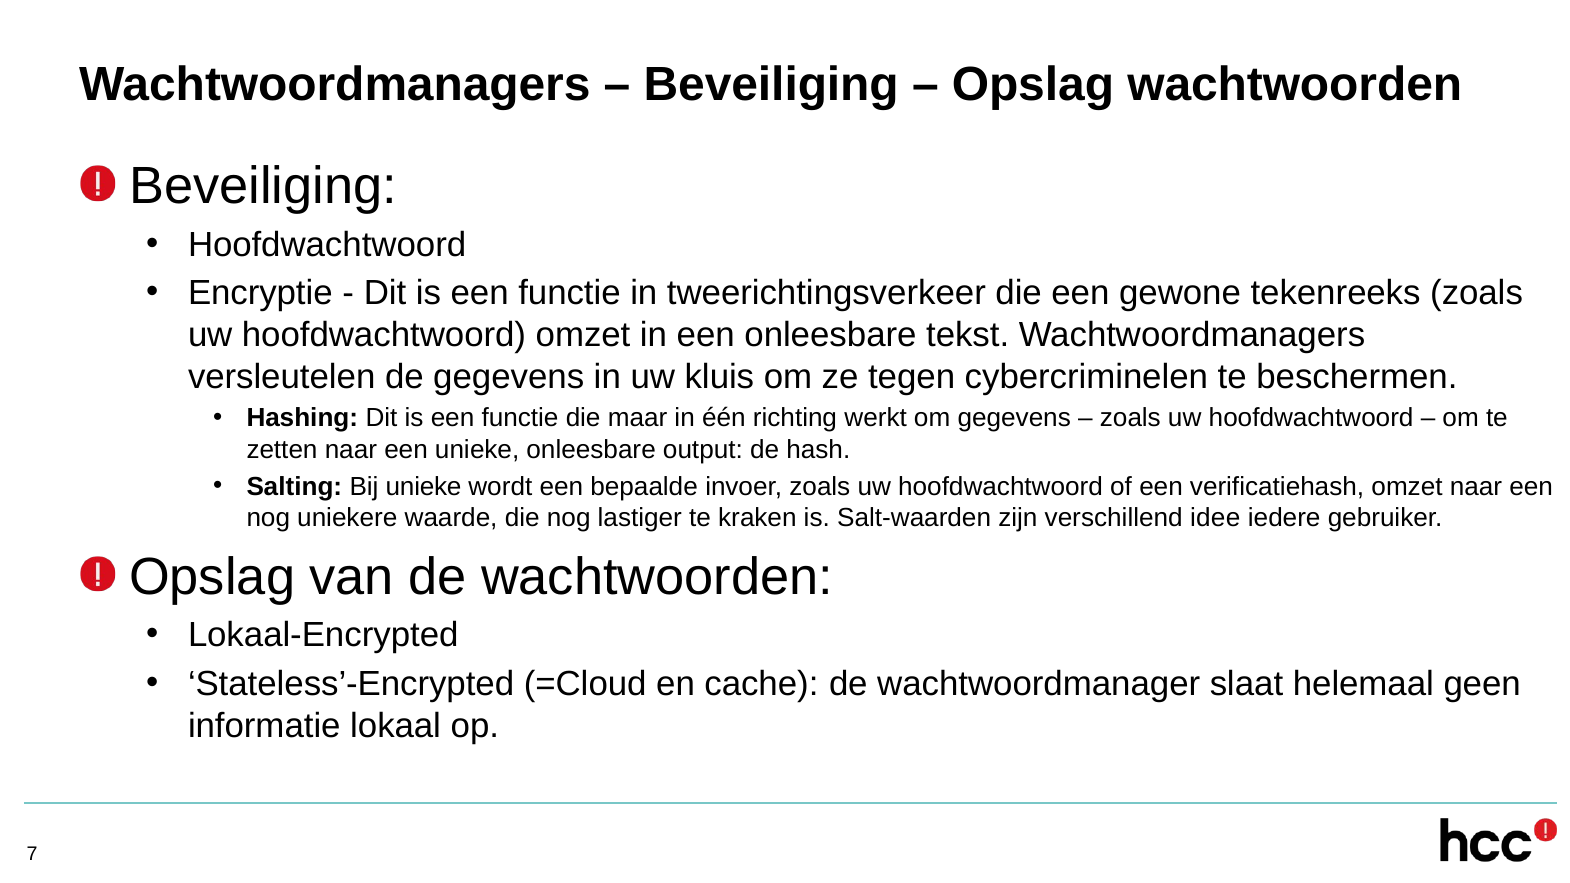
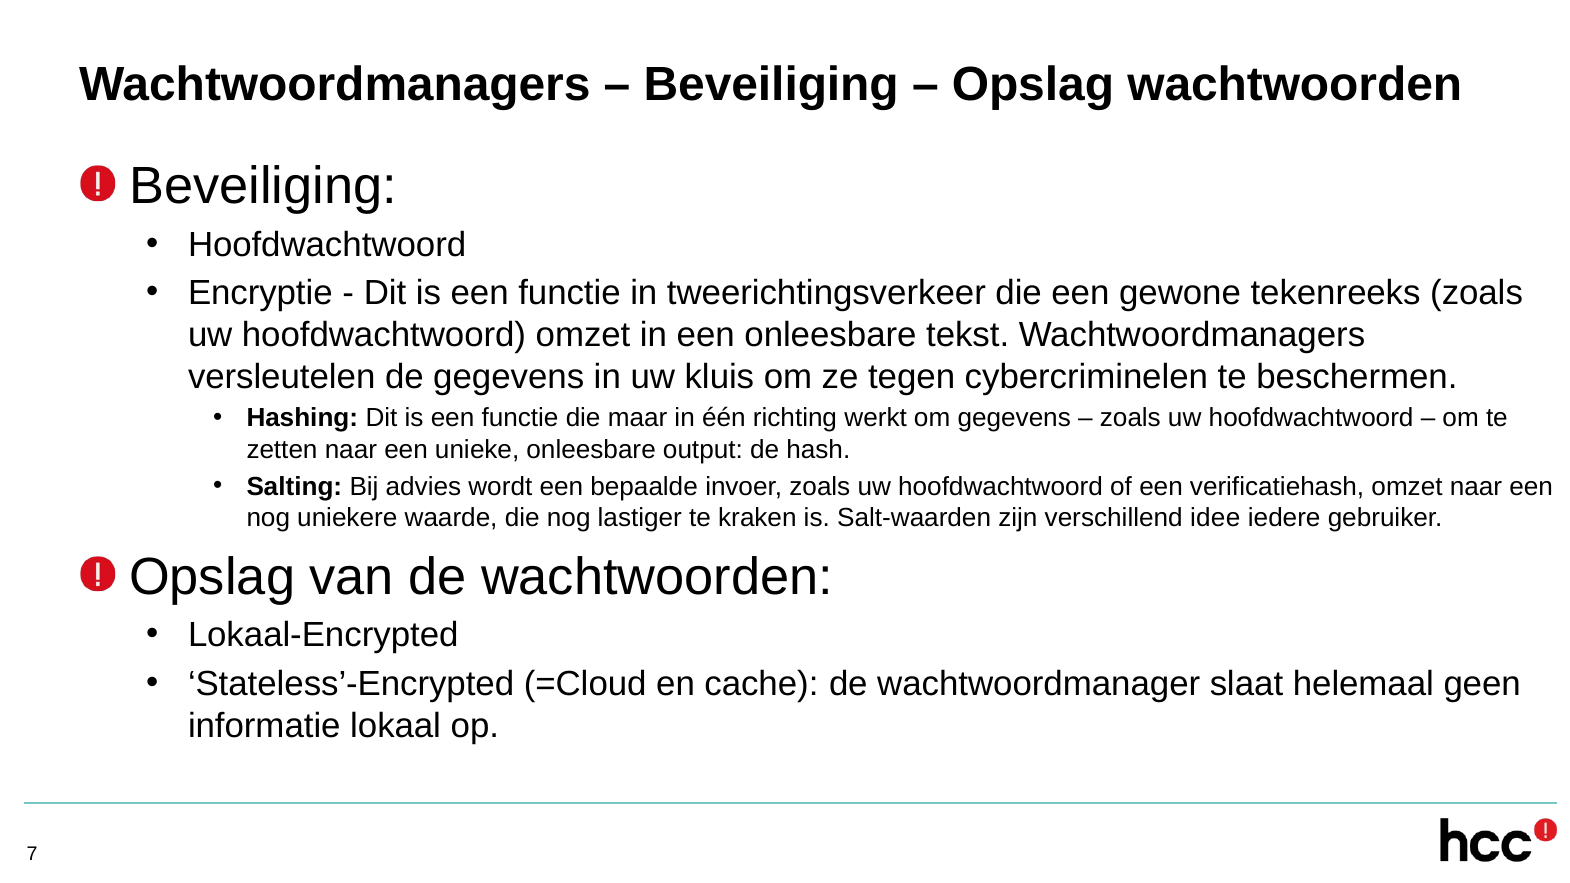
Bij unieke: unieke -> advies
